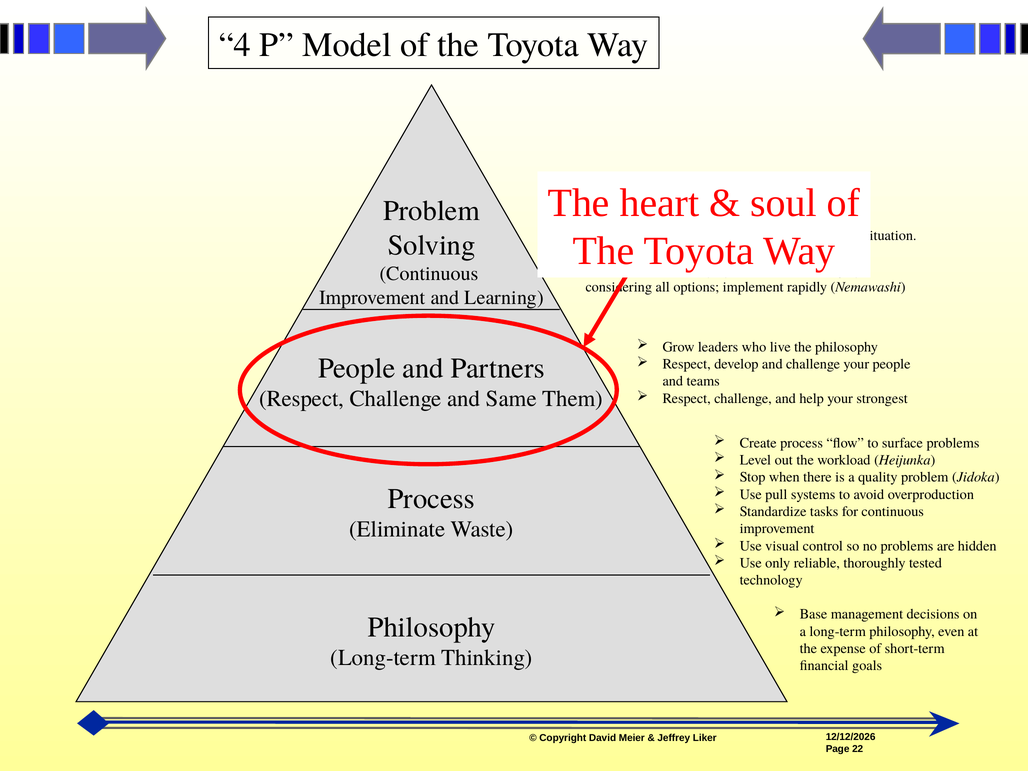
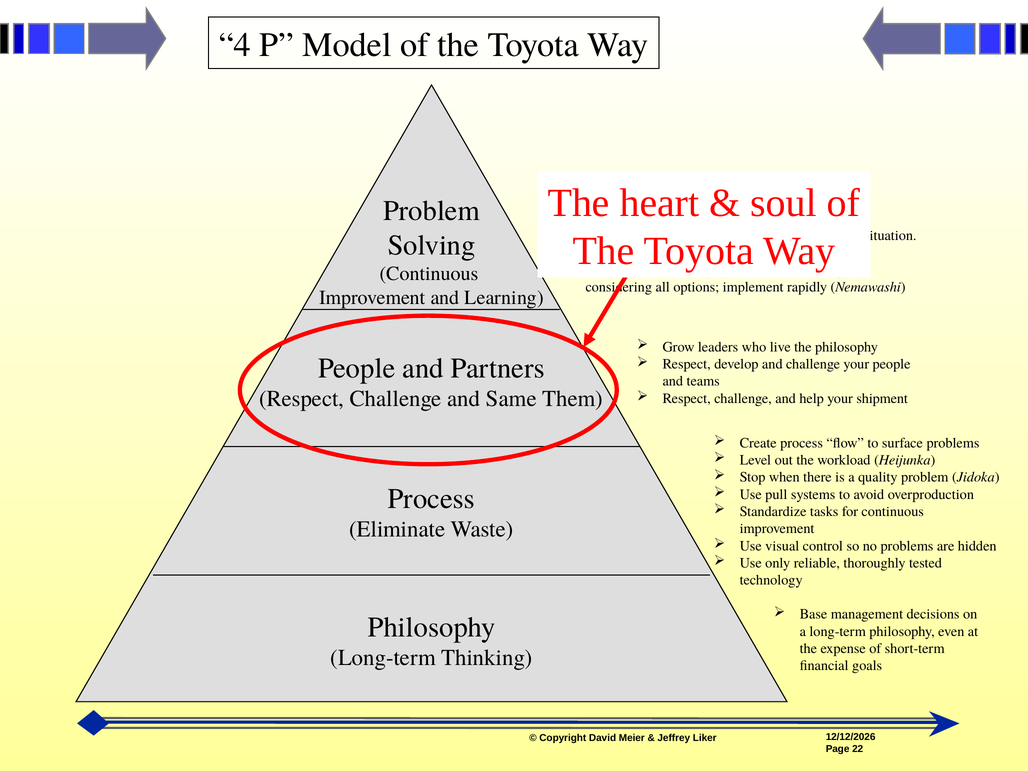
strongest: strongest -> shipment
